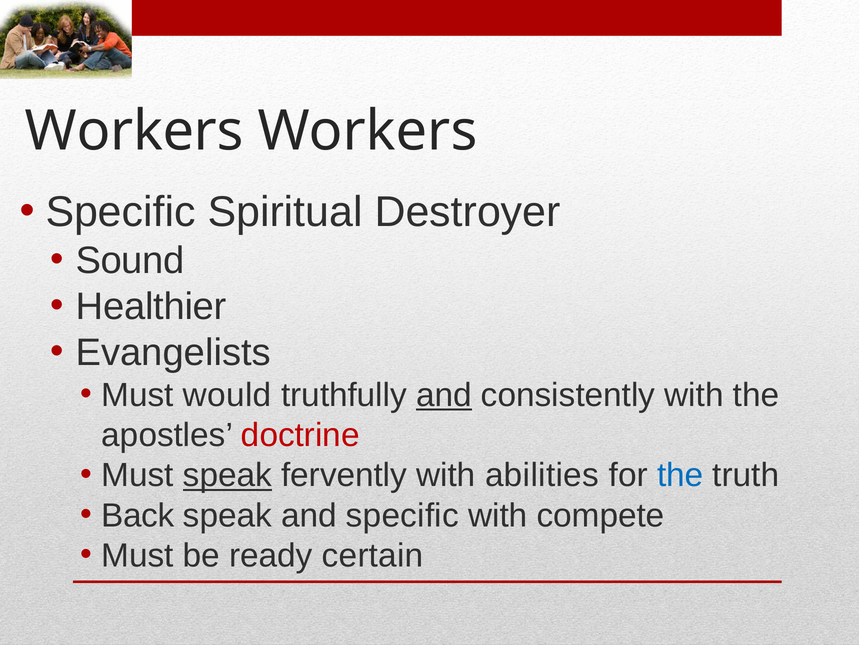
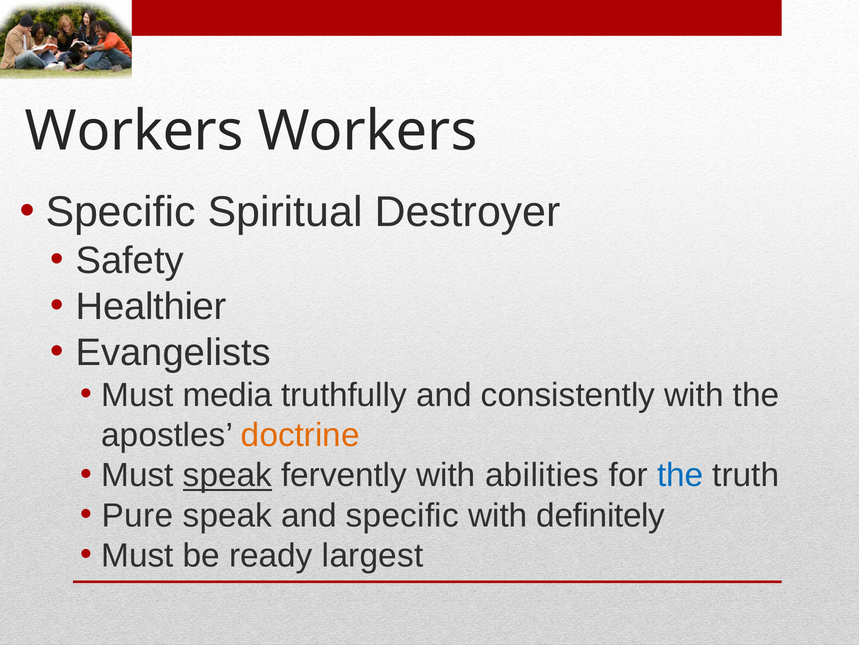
Sound: Sound -> Safety
would: would -> media
and at (444, 395) underline: present -> none
doctrine colour: red -> orange
Back: Back -> Pure
compete: compete -> definitely
certain: certain -> largest
